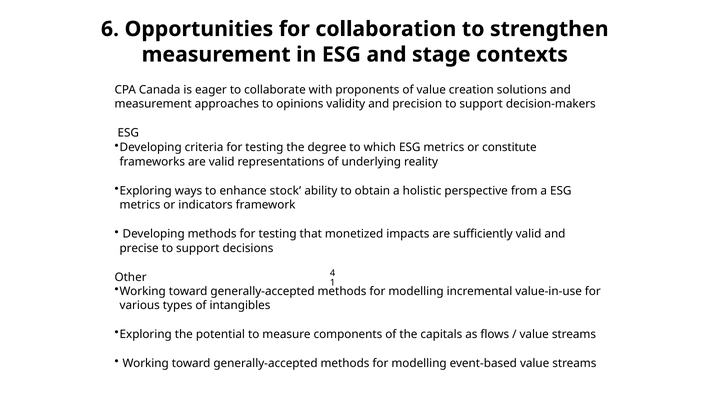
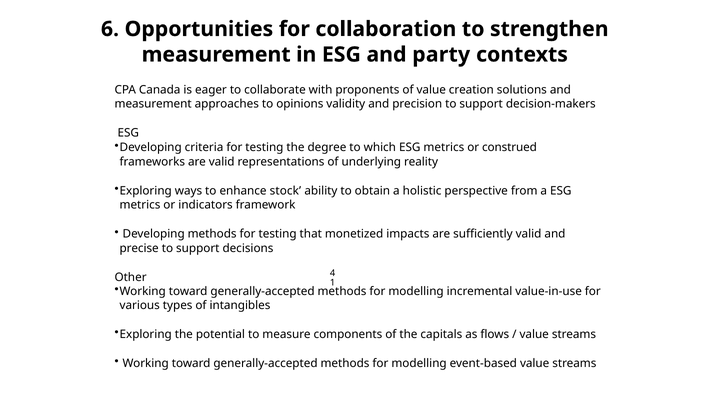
stage: stage -> party
constitute: constitute -> construed
